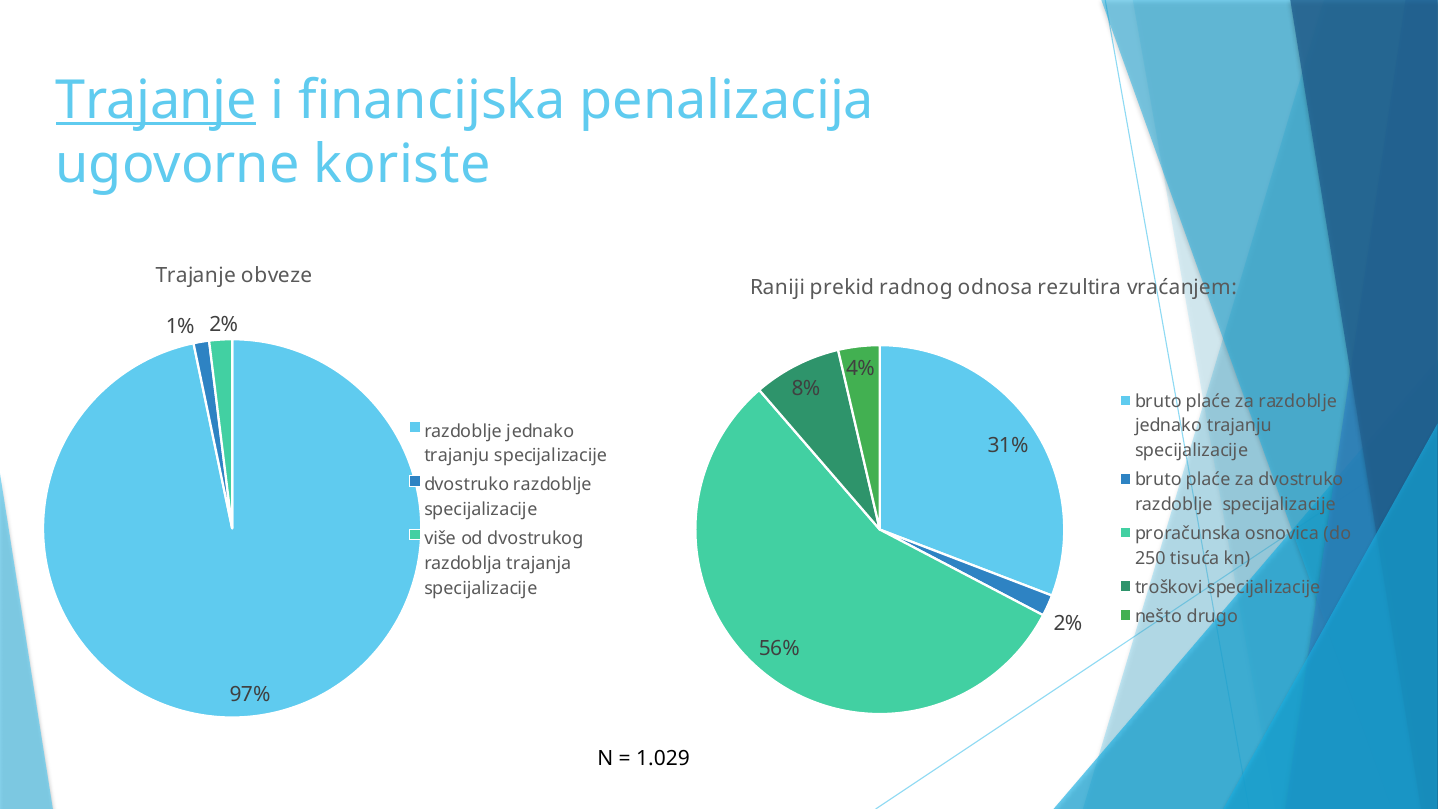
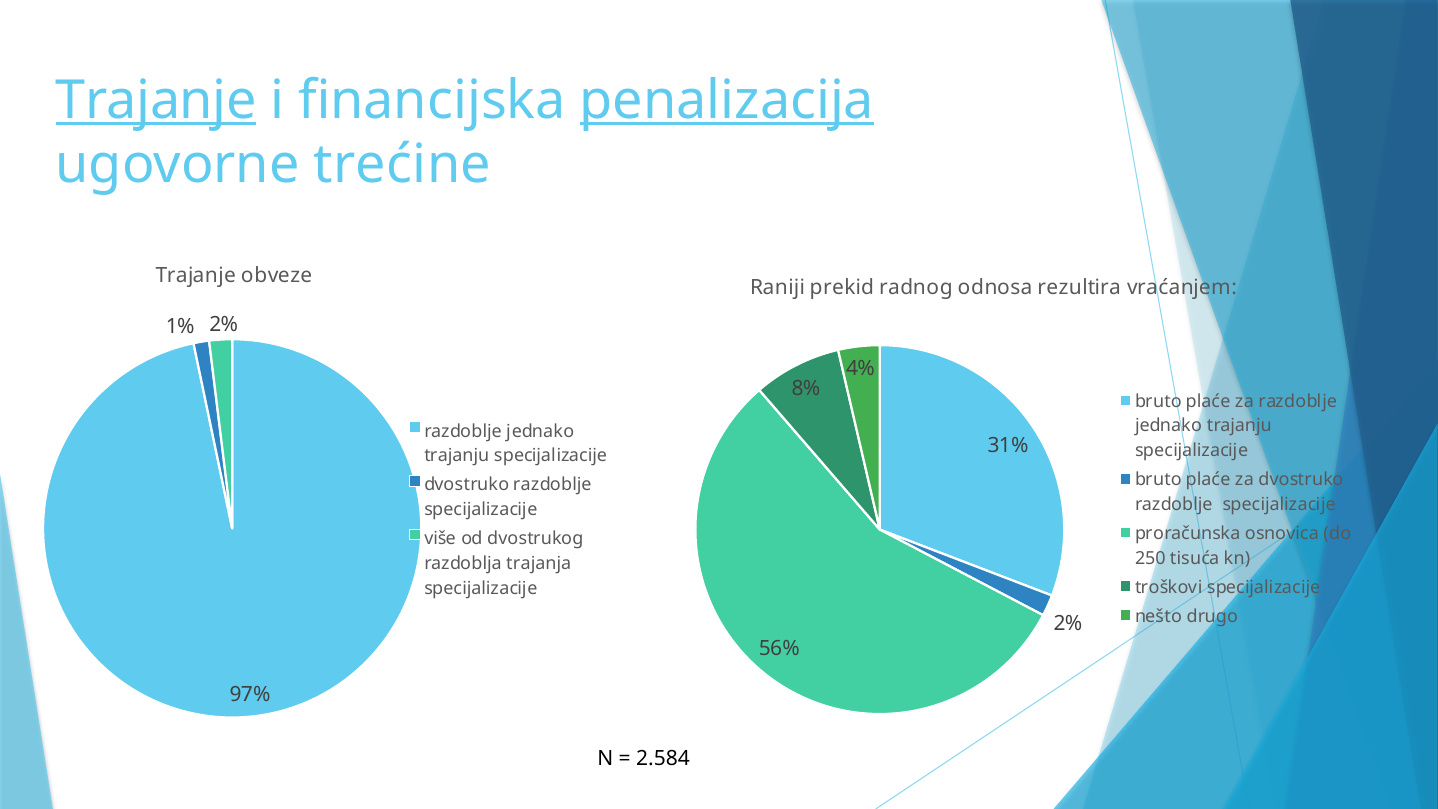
penalizacija underline: none -> present
koriste: koriste -> trećine
1.029: 1.029 -> 2.584
